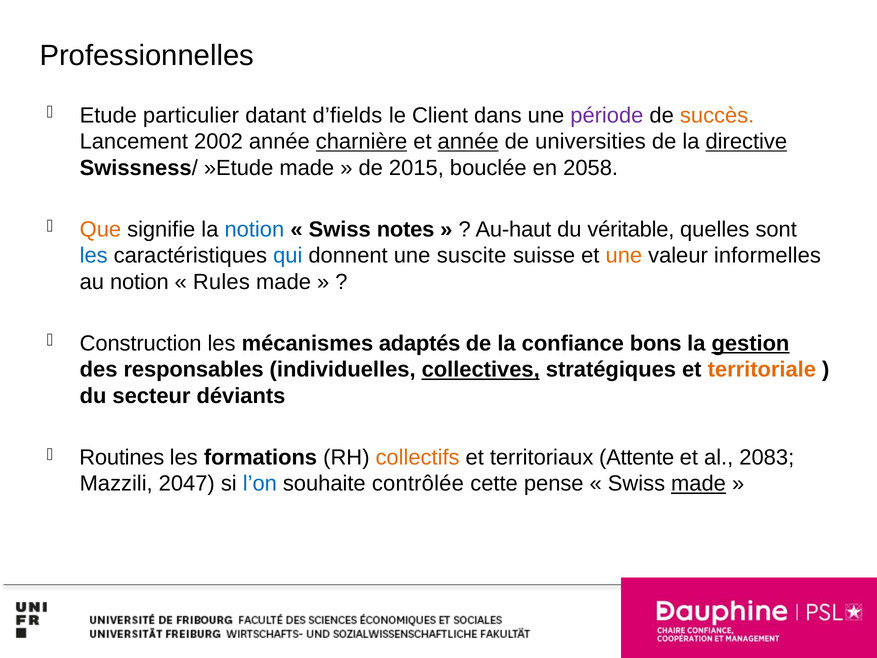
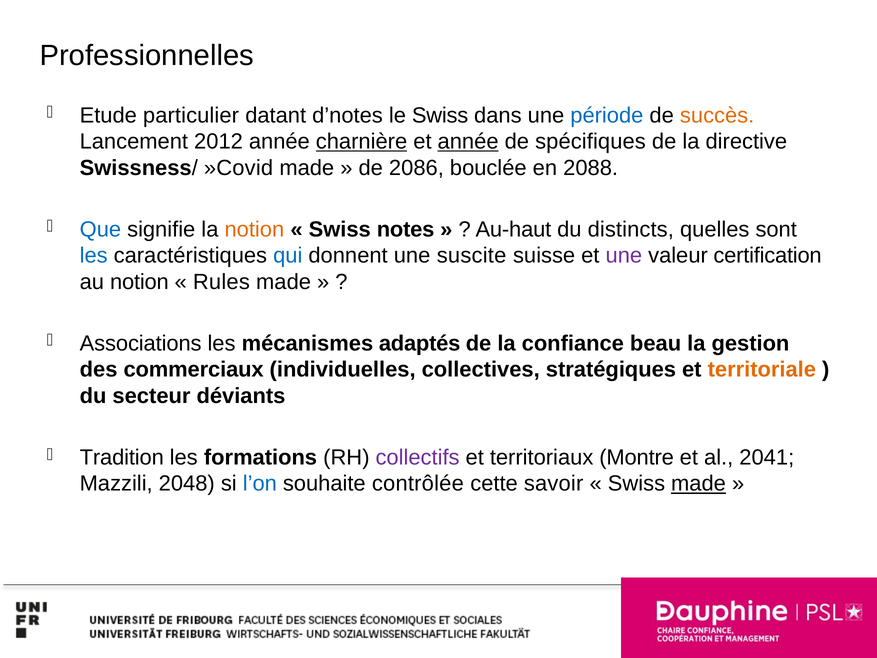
d’fields: d’fields -> d’notes
le Client: Client -> Swiss
période colour: purple -> blue
2002: 2002 -> 2012
universities: universities -> spécifiques
directive underline: present -> none
»Etude: »Etude -> »Covid
2015: 2015 -> 2086
2058: 2058 -> 2088
Que colour: orange -> blue
notion at (254, 229) colour: blue -> orange
véritable: véritable -> distincts
une at (624, 256) colour: orange -> purple
informelles: informelles -> certification
Construction: Construction -> Associations
bons: bons -> beau
gestion underline: present -> none
responsables: responsables -> commerciaux
collectives underline: present -> none
Routines: Routines -> Tradition
collectifs colour: orange -> purple
Attente: Attente -> Montre
2083: 2083 -> 2041
2047: 2047 -> 2048
pense: pense -> savoir
